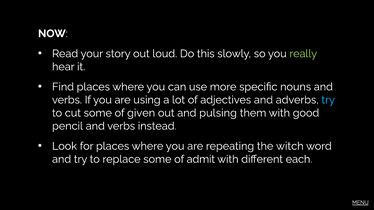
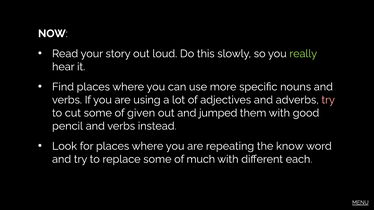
try at (328, 100) colour: light blue -> pink
pulsing: pulsing -> jumped
witch: witch -> know
admit: admit -> much
